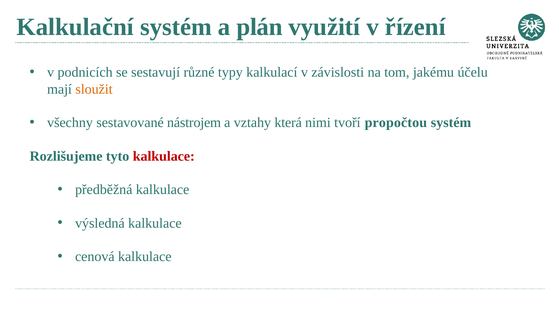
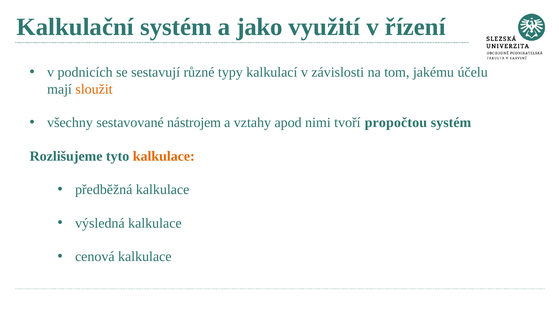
plán: plán -> jako
která: která -> apod
kalkulace at (164, 156) colour: red -> orange
